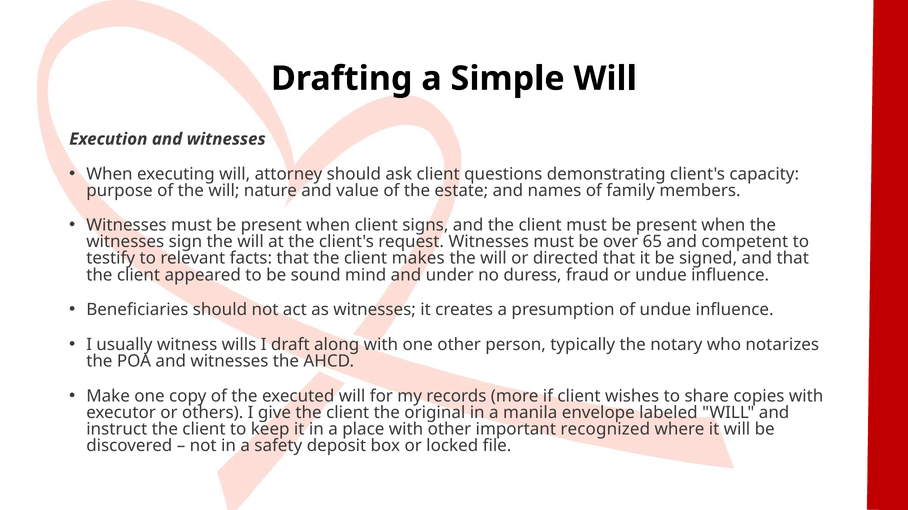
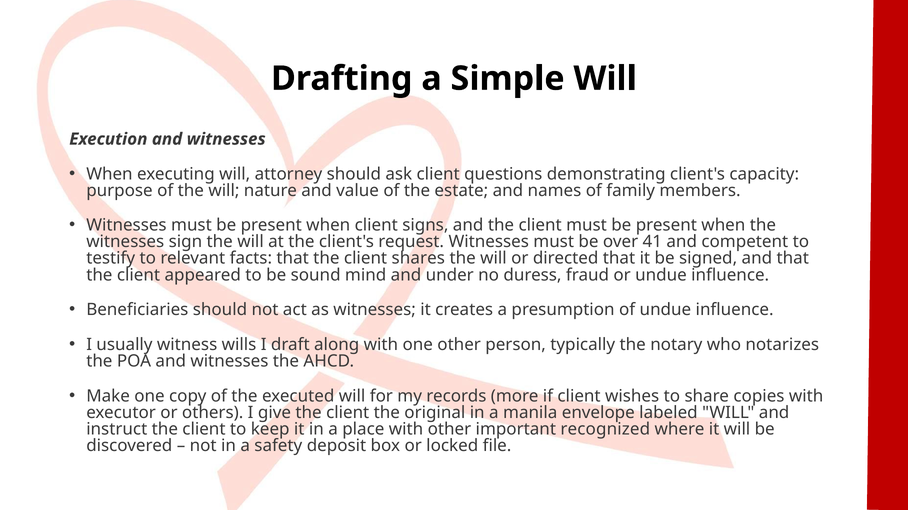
65: 65 -> 41
makes: makes -> shares
